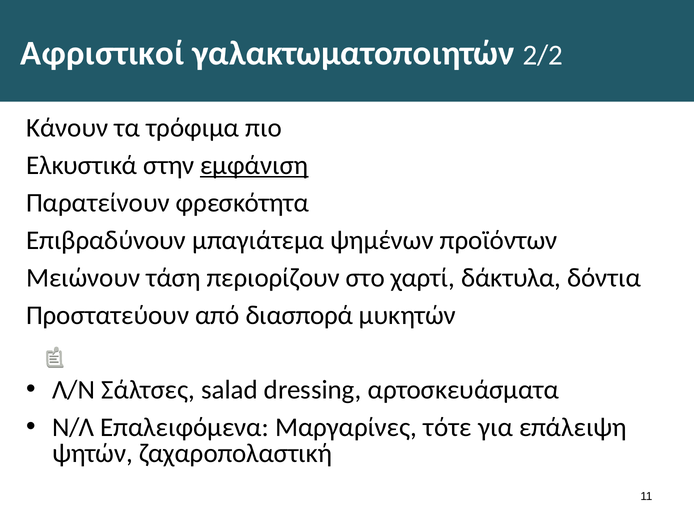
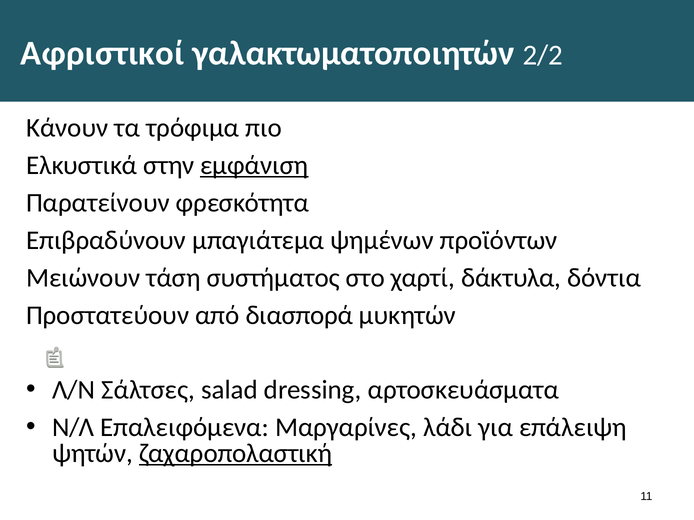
περιορίζουν: περιορίζουν -> συστήματος
τότε: τότε -> λάδι
ζαχαροπολαστική underline: none -> present
